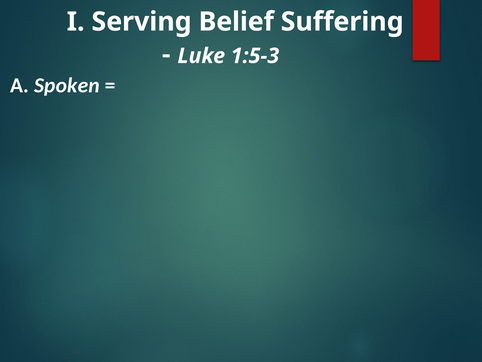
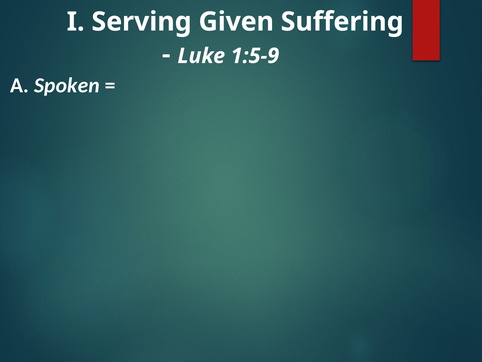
Belief: Belief -> Given
1:5-3: 1:5-3 -> 1:5-9
